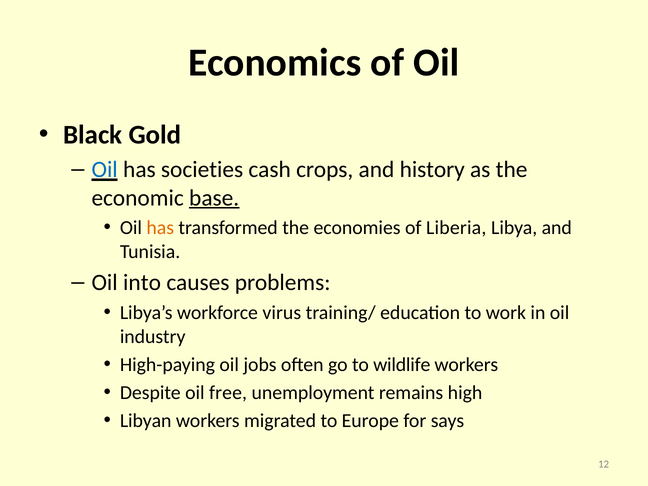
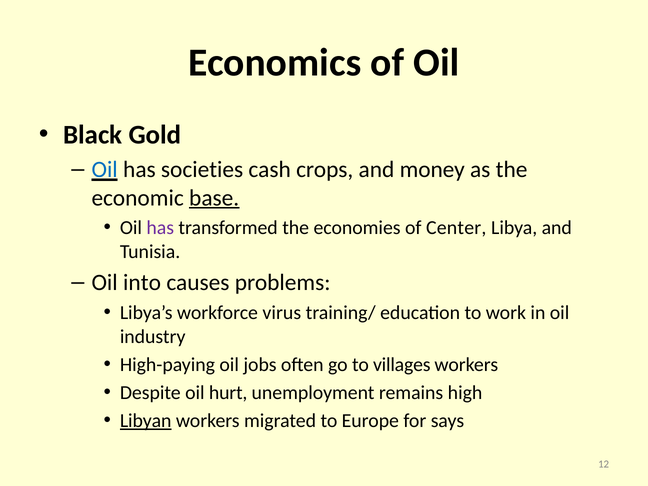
history: history -> money
has at (160, 228) colour: orange -> purple
Liberia: Liberia -> Center
wildlife: wildlife -> villages
free: free -> hurt
Libyan underline: none -> present
